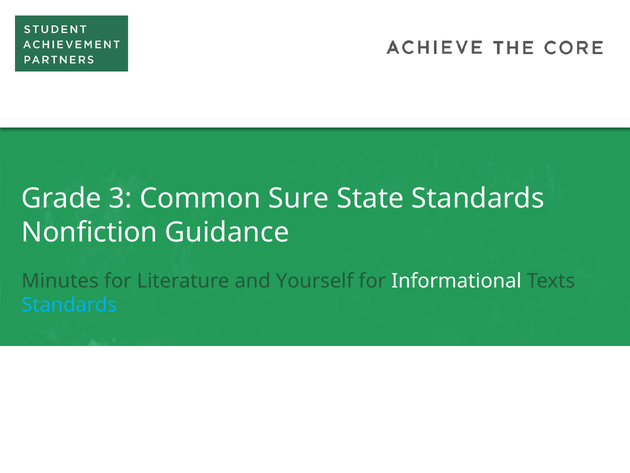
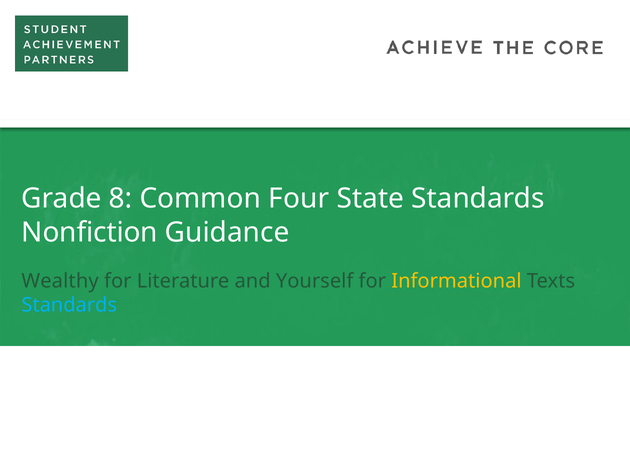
3: 3 -> 8
Sure: Sure -> Four
Minutes: Minutes -> Wealthy
Informational colour: white -> yellow
